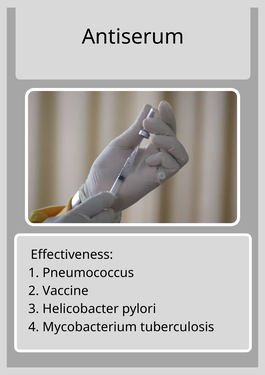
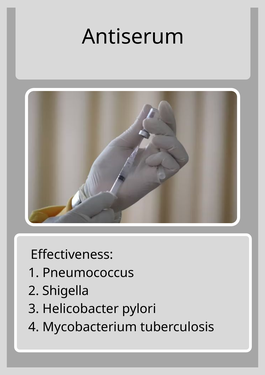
Vaccine: Vaccine -> Shigella
